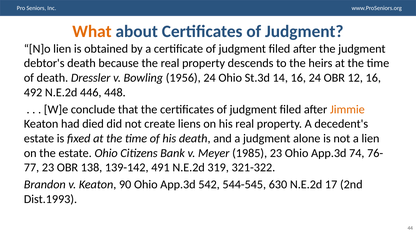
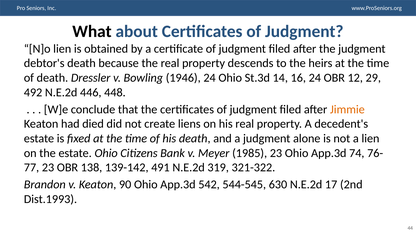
What colour: orange -> black
1956: 1956 -> 1946
12 16: 16 -> 29
